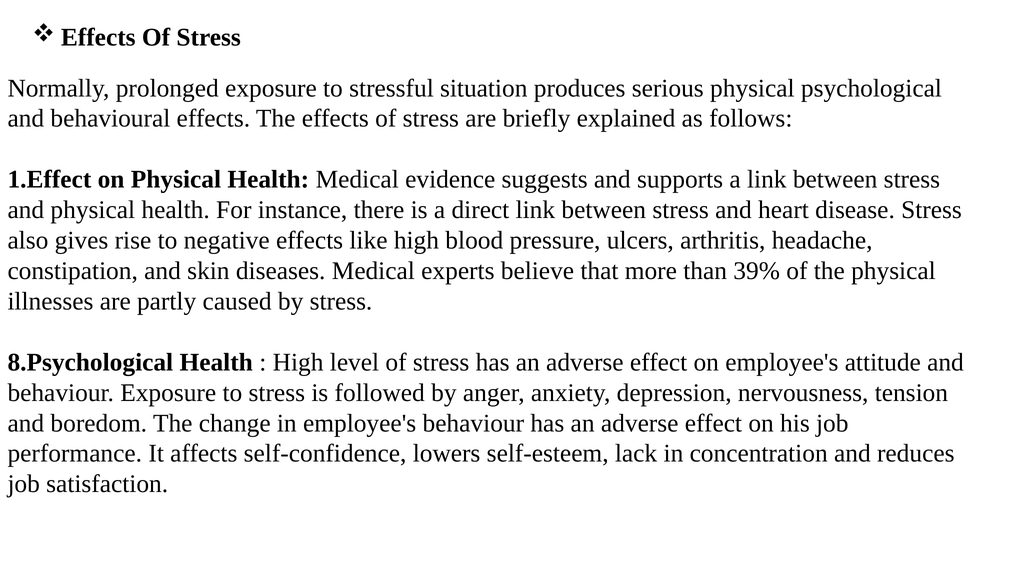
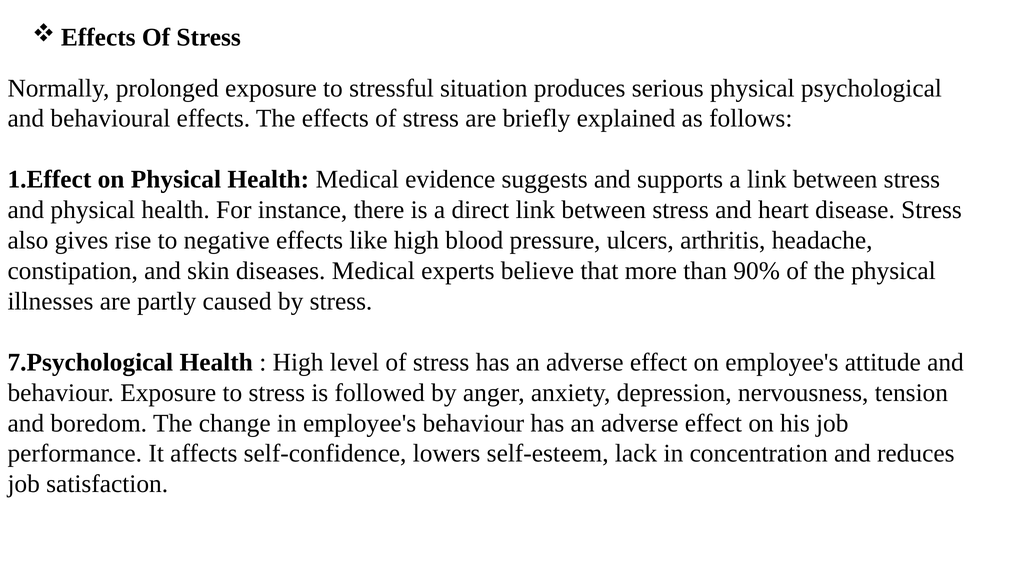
39%: 39% -> 90%
8.Psychological: 8.Psychological -> 7.Psychological
